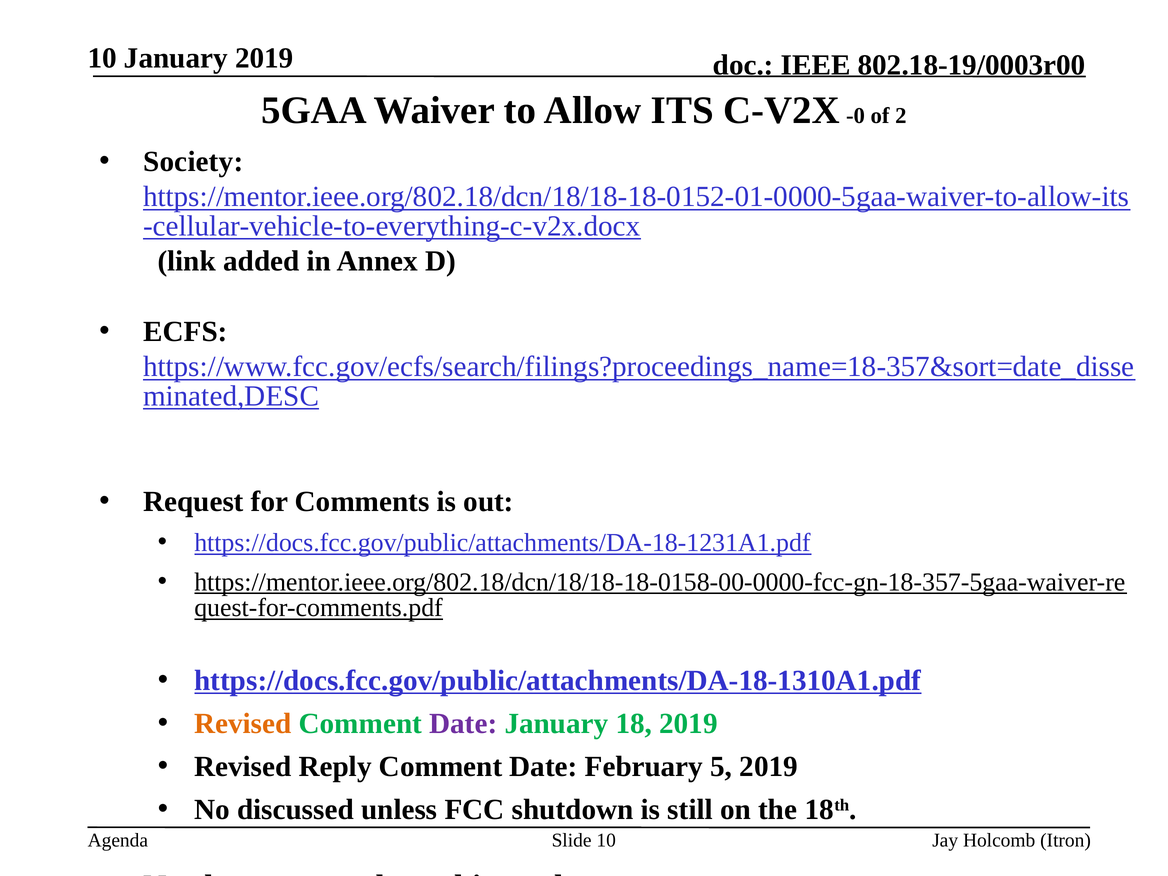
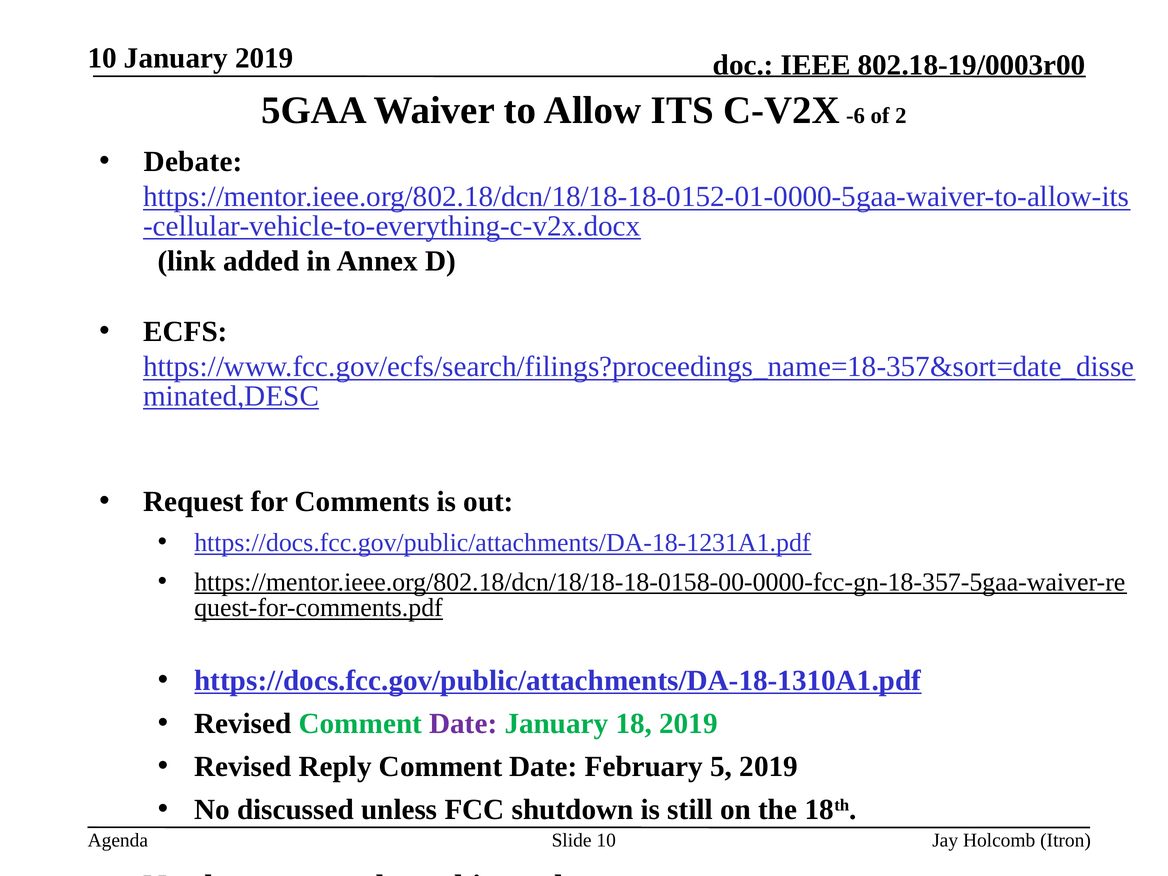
-0: -0 -> -6
Society: Society -> Debate
Revised at (243, 724) colour: orange -> black
